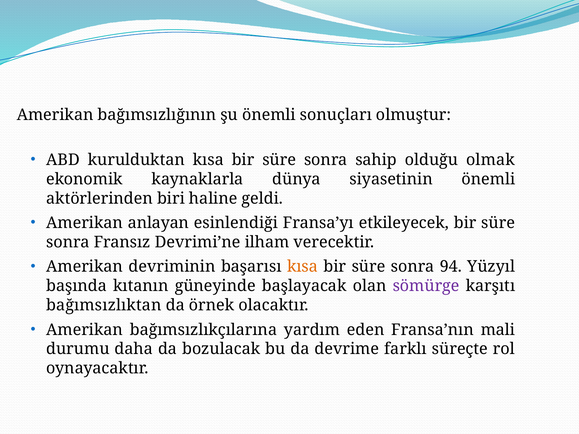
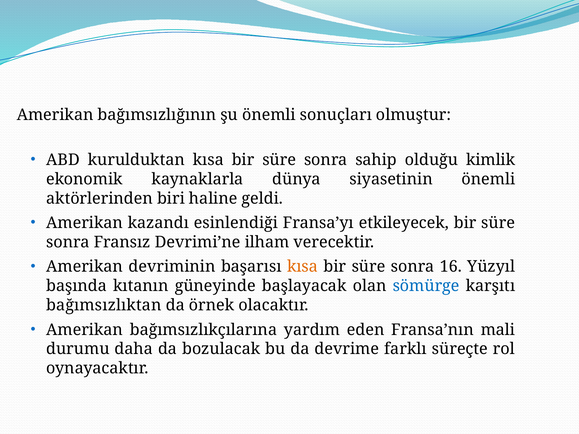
olmak: olmak -> kimlik
anlayan: anlayan -> kazandı
94: 94 -> 16
sömürge colour: purple -> blue
